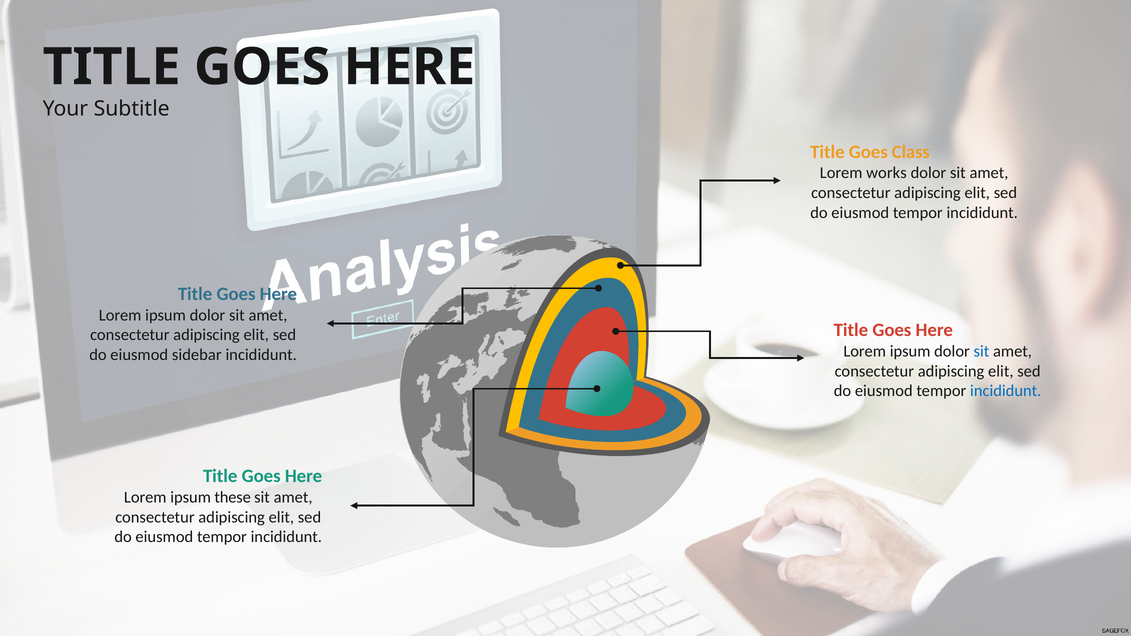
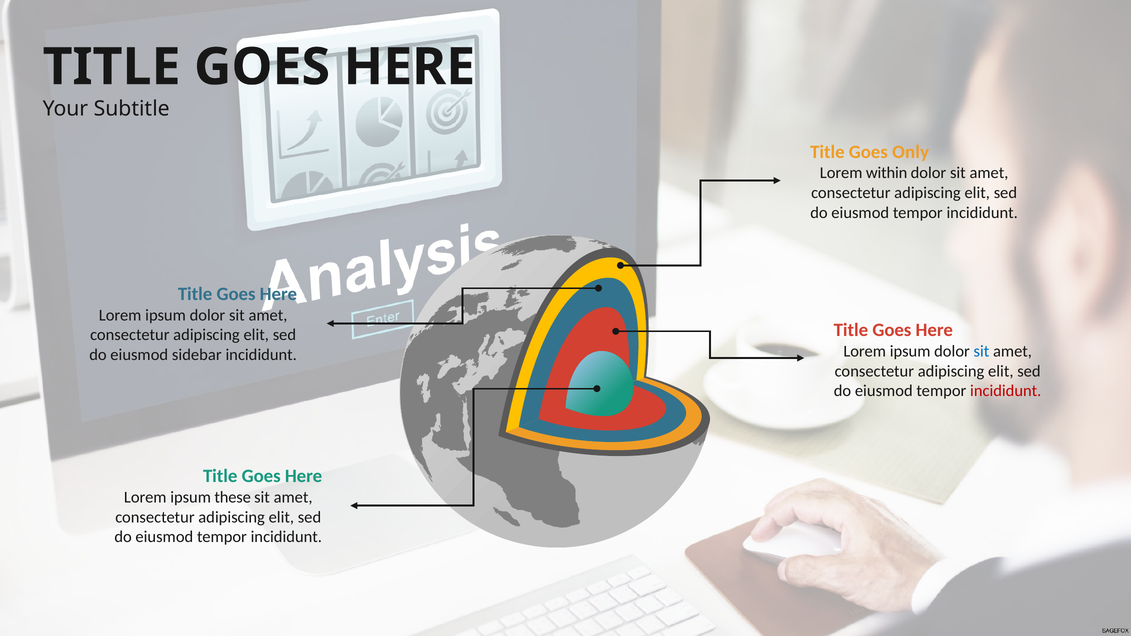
Class: Class -> Only
works: works -> within
incididunt at (1006, 391) colour: blue -> red
